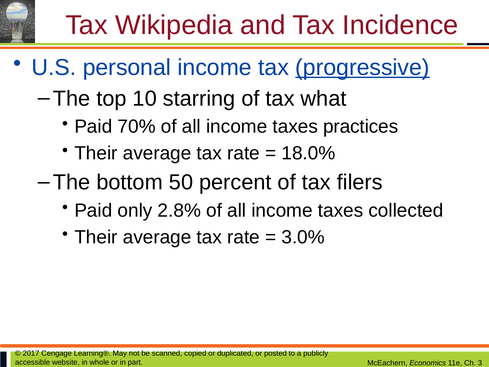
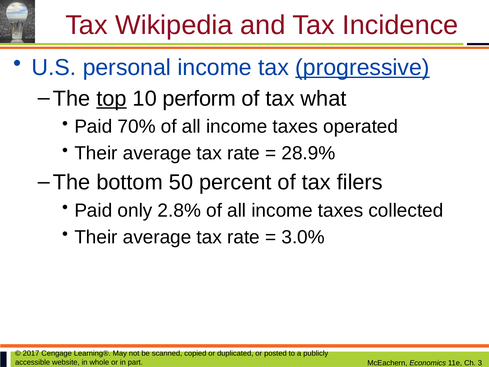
top underline: none -> present
starring: starring -> perform
practices: practices -> operated
18.0%: 18.0% -> 28.9%
